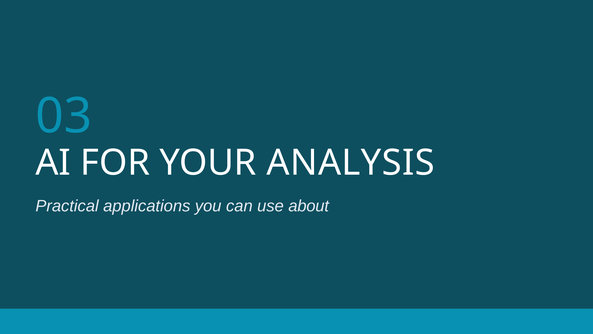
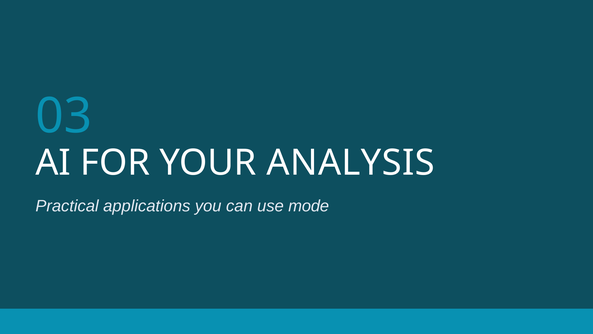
about: about -> mode
